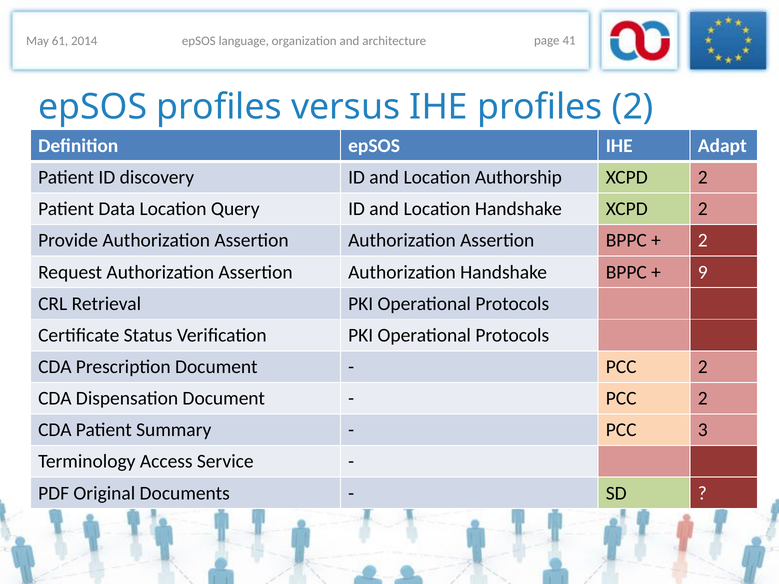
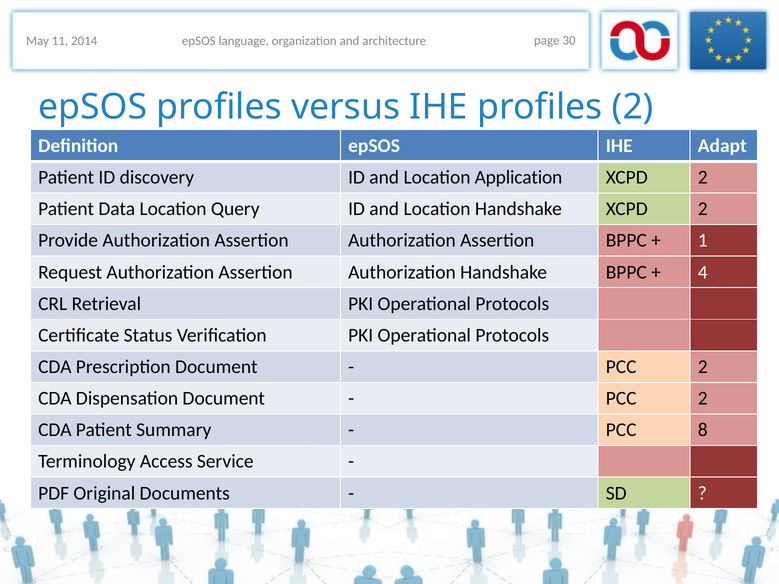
61: 61 -> 11
41: 41 -> 30
Authorship: Authorship -> Application
2 at (703, 241): 2 -> 1
9: 9 -> 4
3: 3 -> 8
